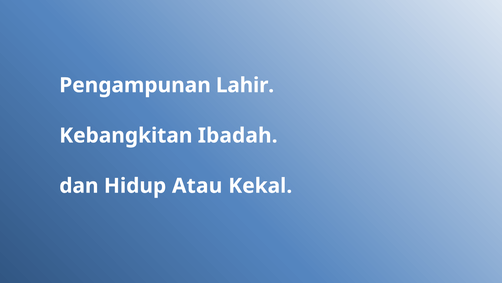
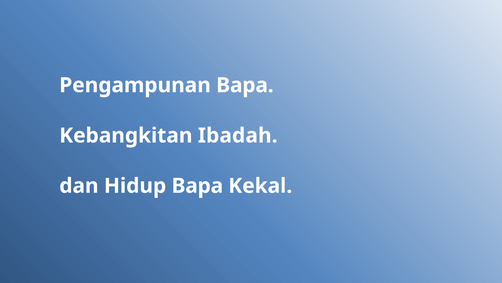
Pengampunan Lahir: Lahir -> Bapa
Hidup Atau: Atau -> Bapa
